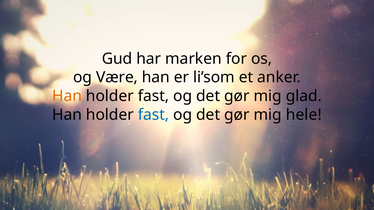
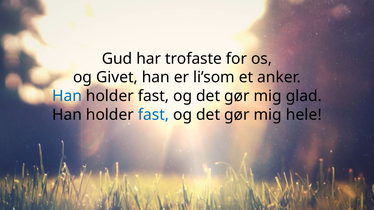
marken: marken -> trofaste
Være: Være -> Givet
Han at (67, 96) colour: orange -> blue
